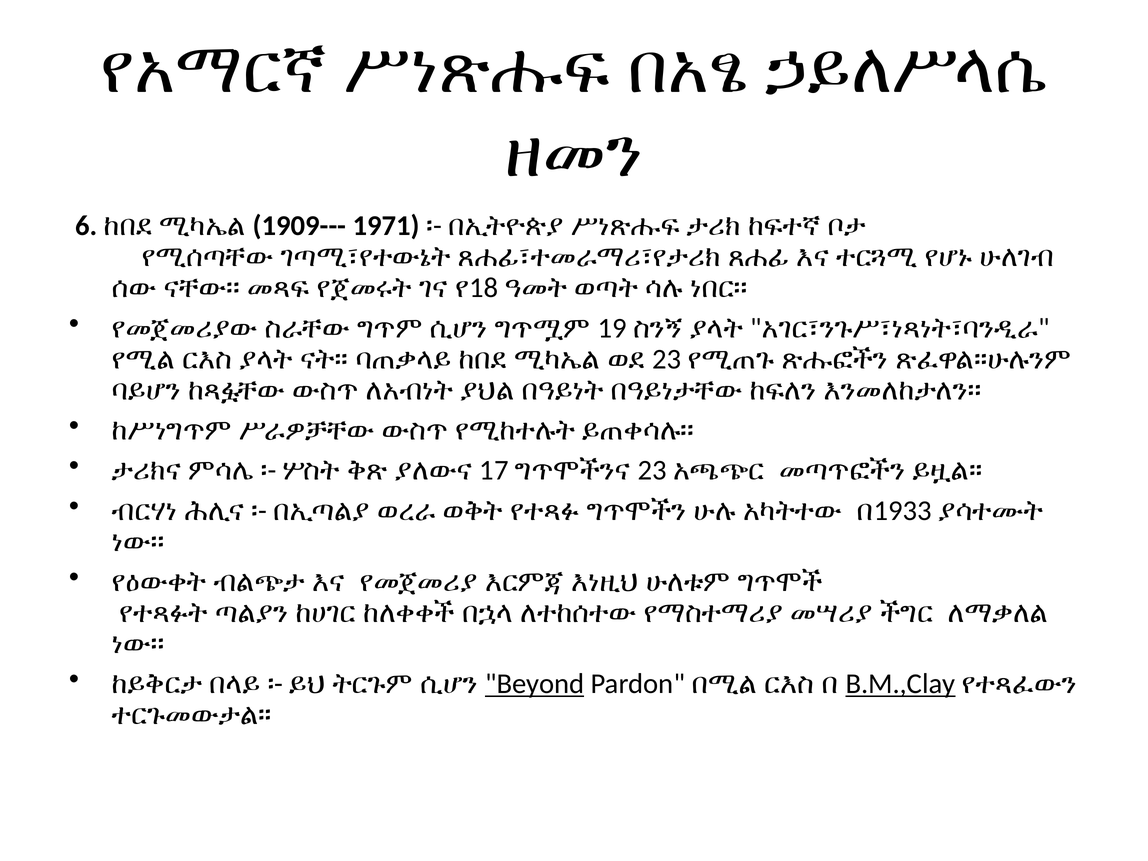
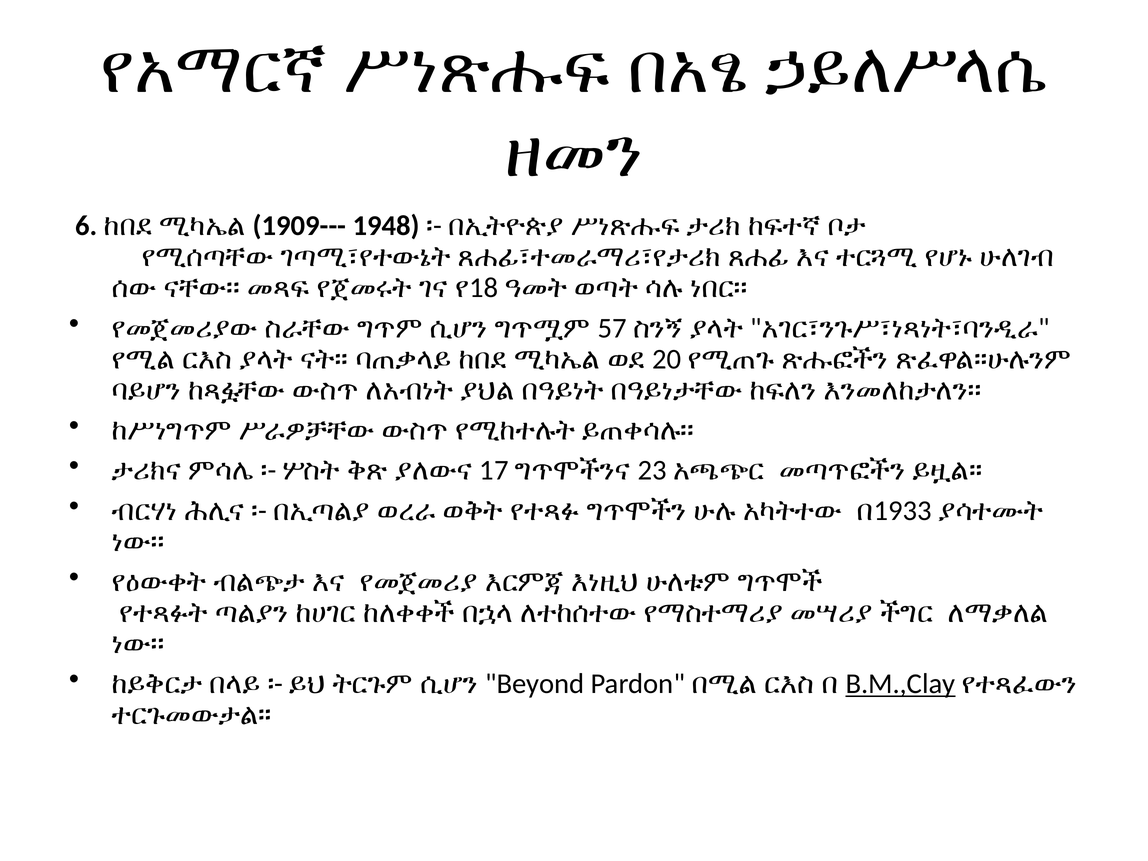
1971: 1971 -> 1948
19: 19 -> 57
ወደ 23: 23 -> 20
Beyond underline: present -> none
